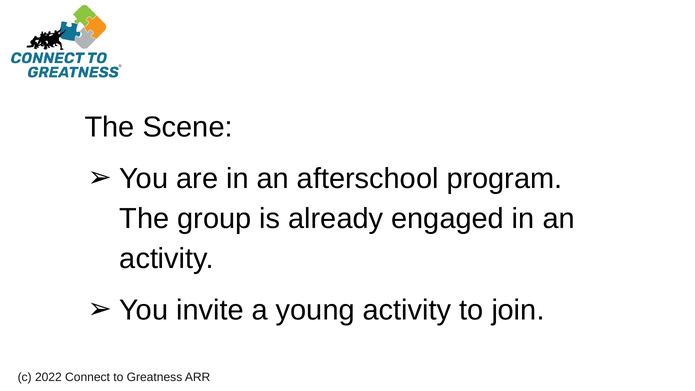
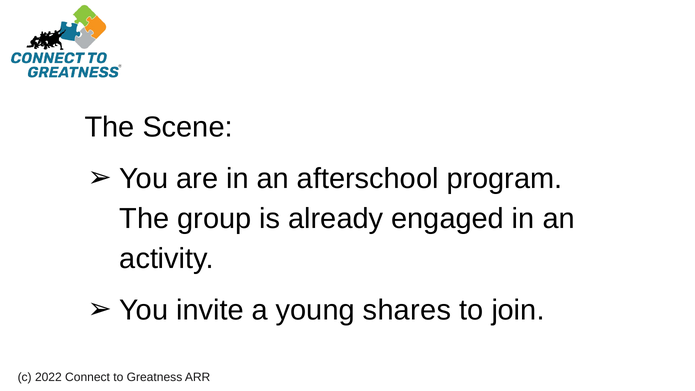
young activity: activity -> shares
